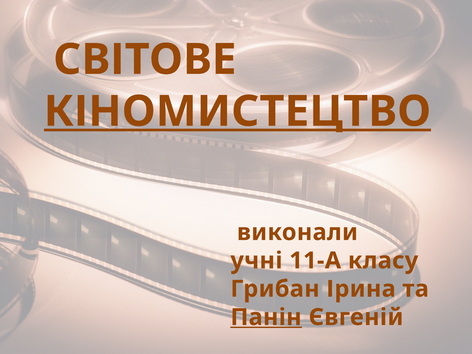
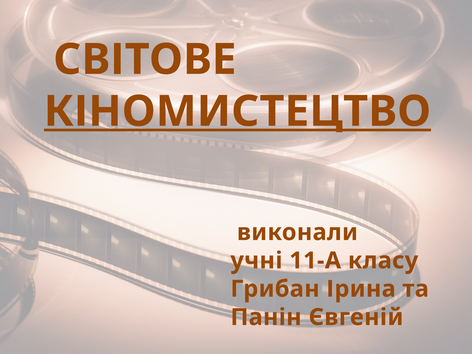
Панін underline: present -> none
